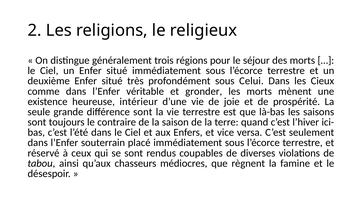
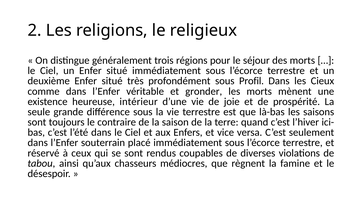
Celui: Celui -> Profil
différence sont: sont -> sous
